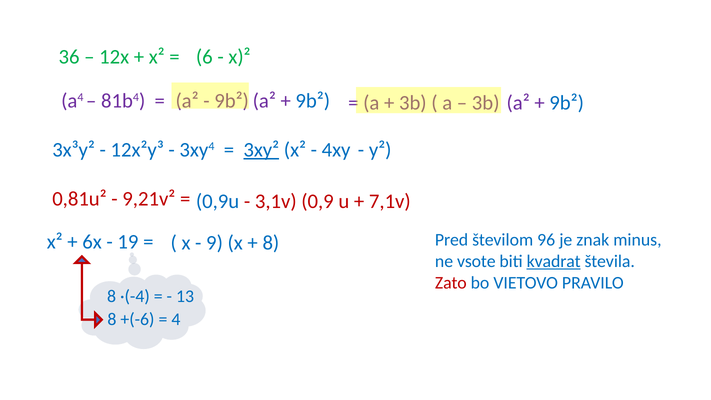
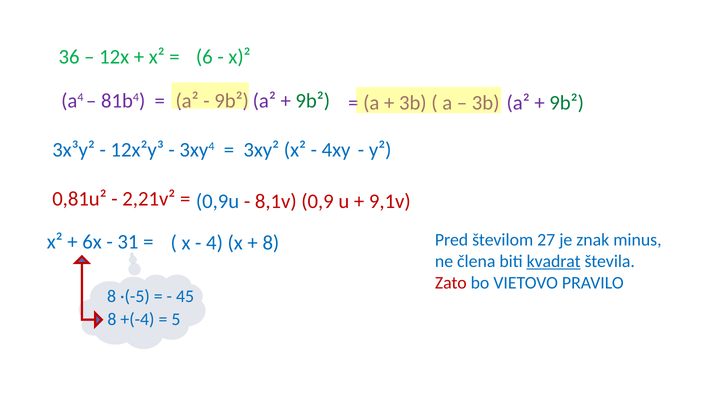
9b² at (313, 101) colour: blue -> green
9b² at (567, 103) colour: blue -> green
3xy² underline: present -> none
9,21v²: 9,21v² -> 2,21v²
3,1v: 3,1v -> 8,1v
7,1v: 7,1v -> 9,1v
19: 19 -> 31
96: 96 -> 27
9: 9 -> 4
vsote: vsote -> člena
·(-4: ·(-4 -> ·(-5
13: 13 -> 45
+(-6: +(-6 -> +(-4
4: 4 -> 5
